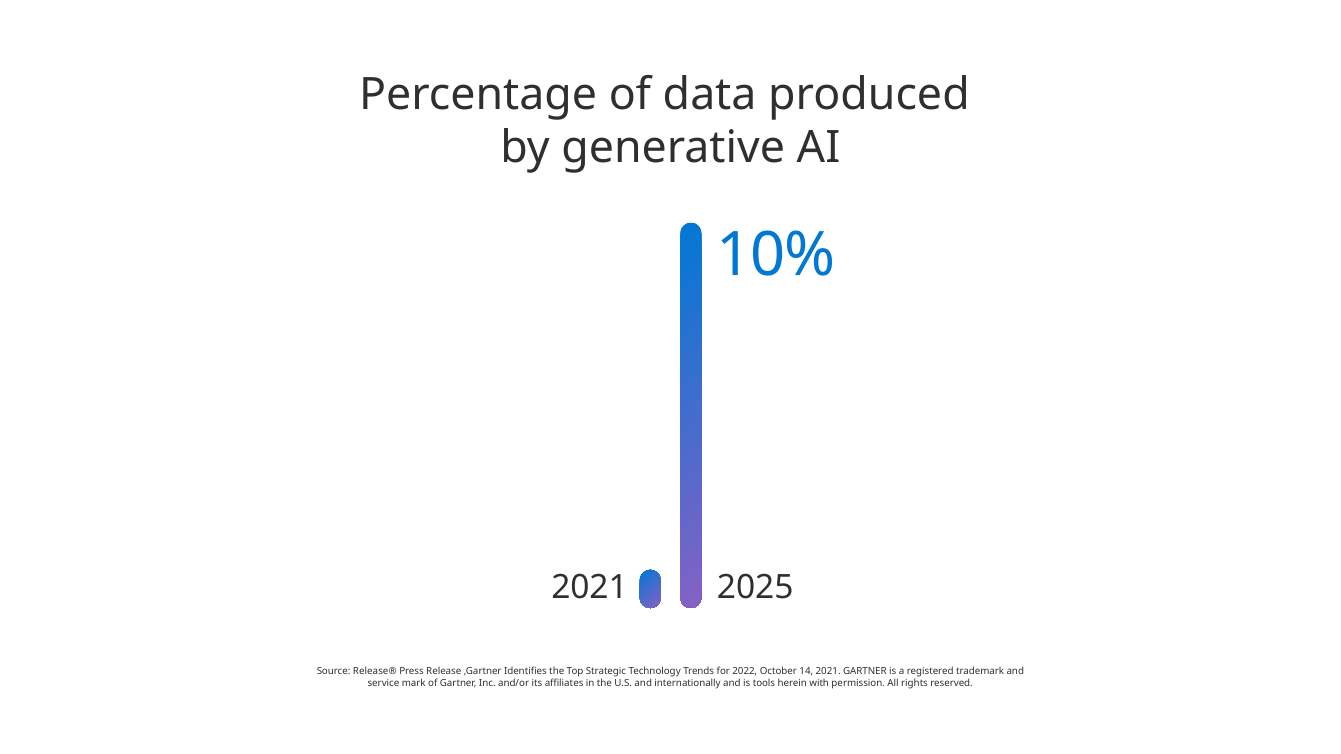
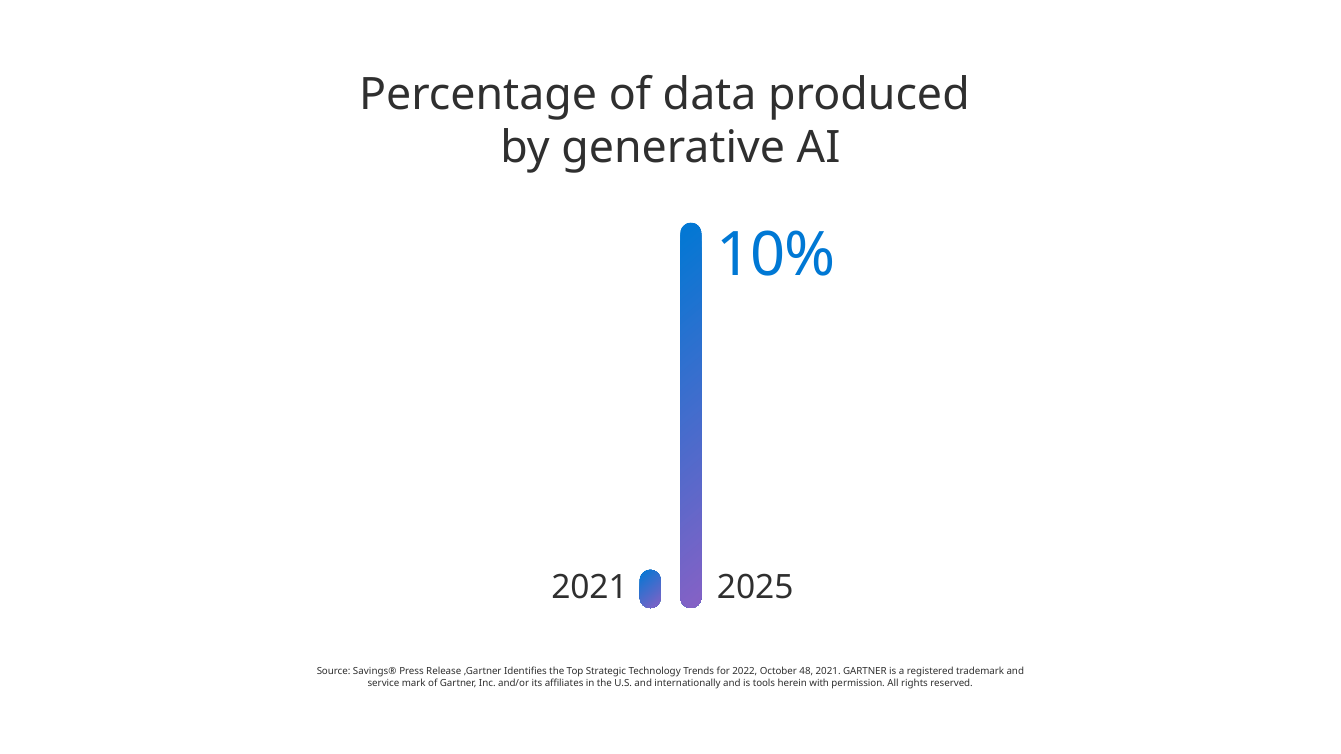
Release®: Release® -> Savings®
14: 14 -> 48
